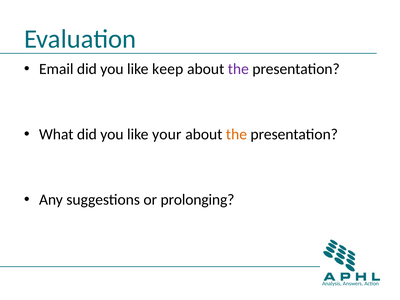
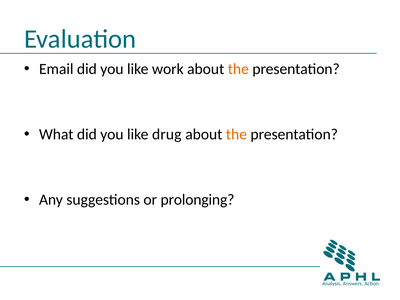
keep: keep -> work
the at (238, 69) colour: purple -> orange
your: your -> drug
